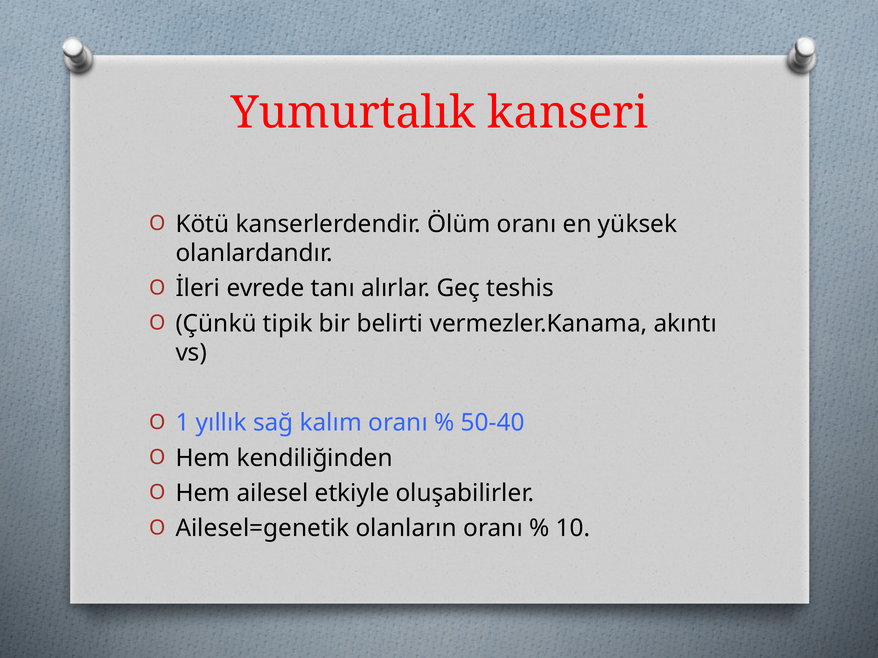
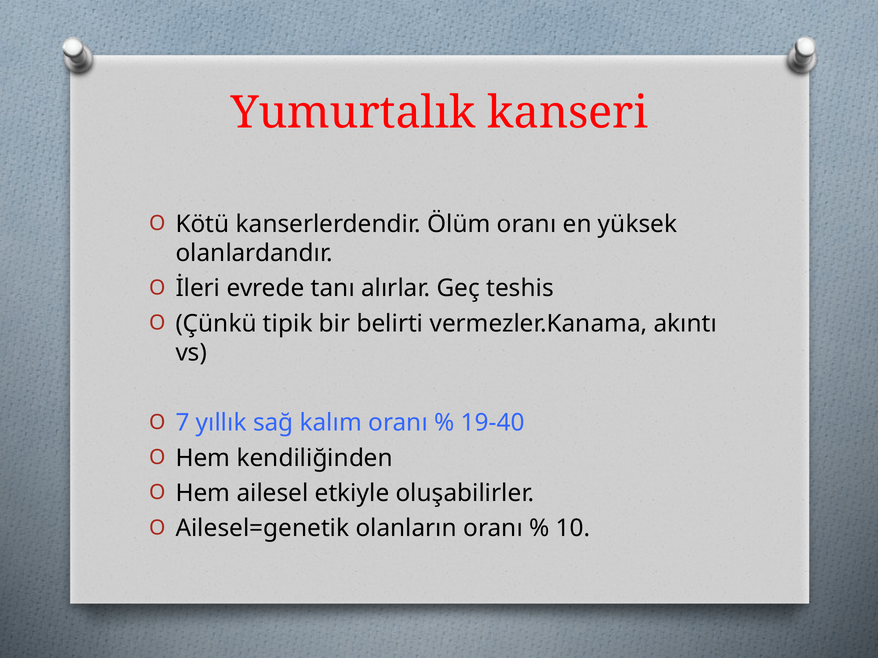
1: 1 -> 7
50-40: 50-40 -> 19-40
